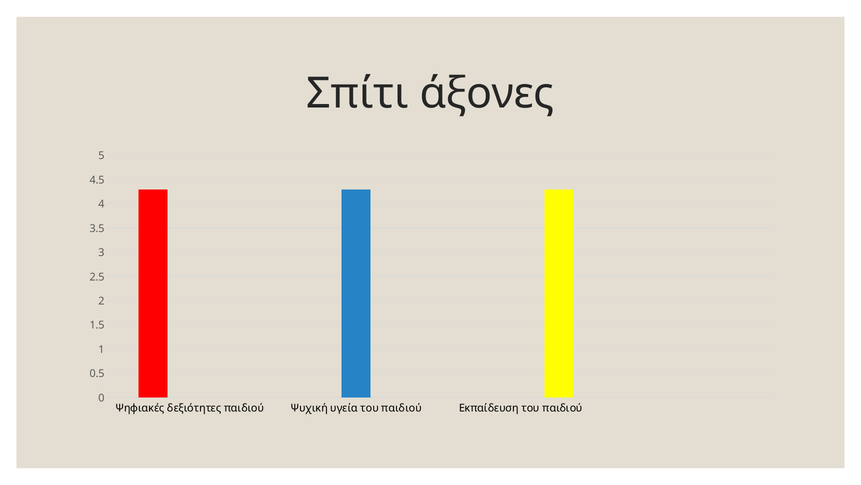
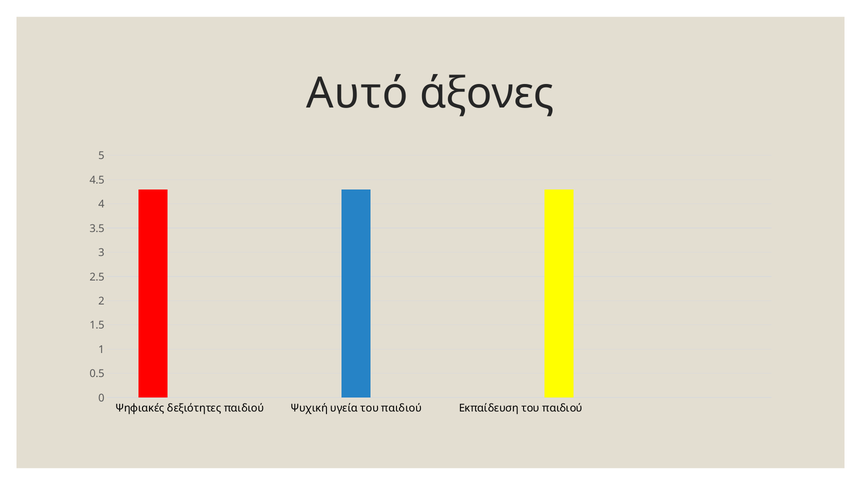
Σπίτι: Σπίτι -> Αυτό
